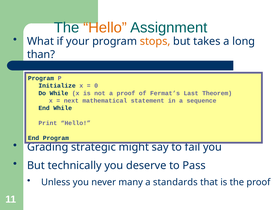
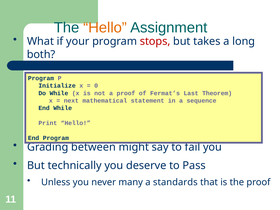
stops colour: orange -> red
than: than -> both
strategic: strategic -> between
